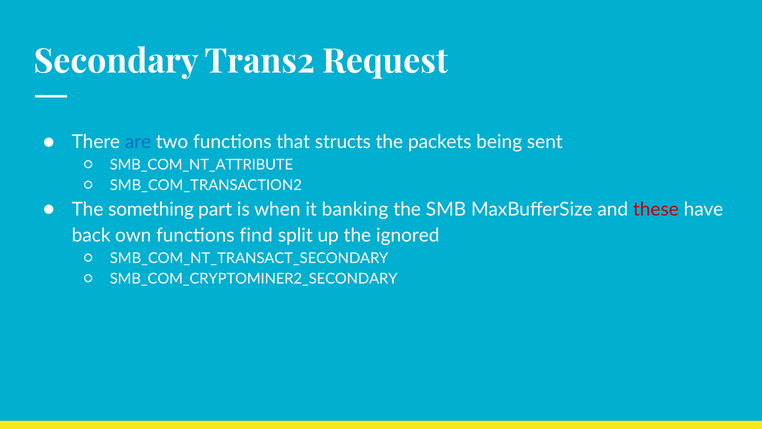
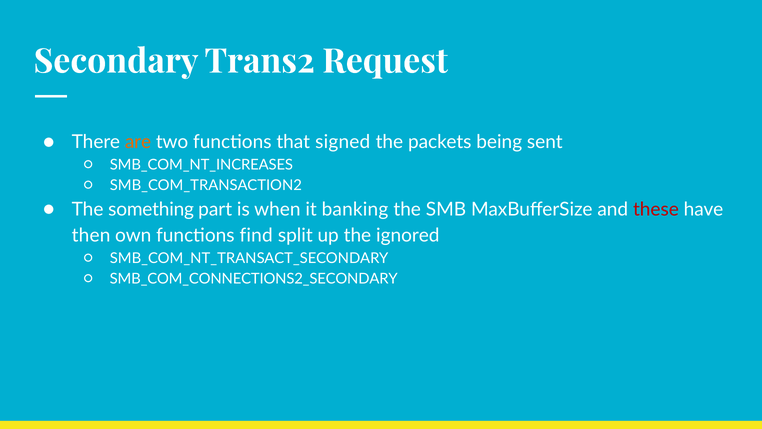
are colour: blue -> orange
structs: structs -> signed
SMB_COM_NT_ATTRIBUTE: SMB_COM_NT_ATTRIBUTE -> SMB_COM_NT_INCREASES
back: back -> then
SMB_COM_CRYPTOMINER2_SECONDARY: SMB_COM_CRYPTOMINER2_SECONDARY -> SMB_COM_CONNECTIONS2_SECONDARY
